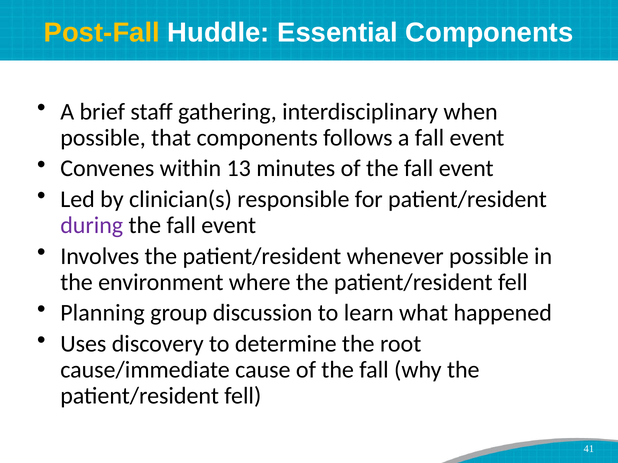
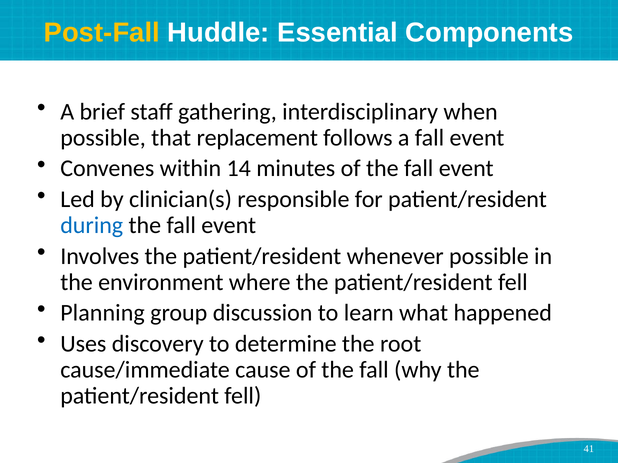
that components: components -> replacement
13: 13 -> 14
during colour: purple -> blue
